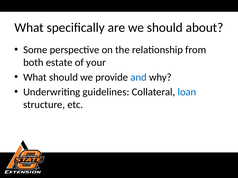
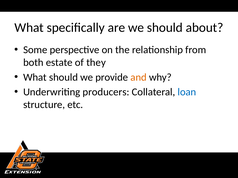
your: your -> they
and colour: blue -> orange
guidelines: guidelines -> producers
